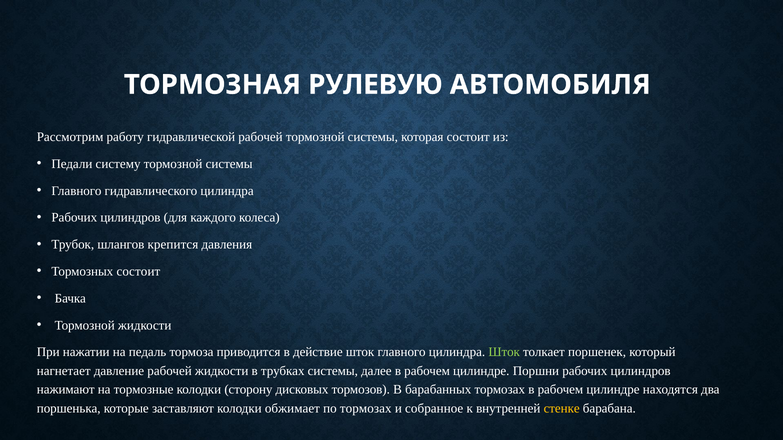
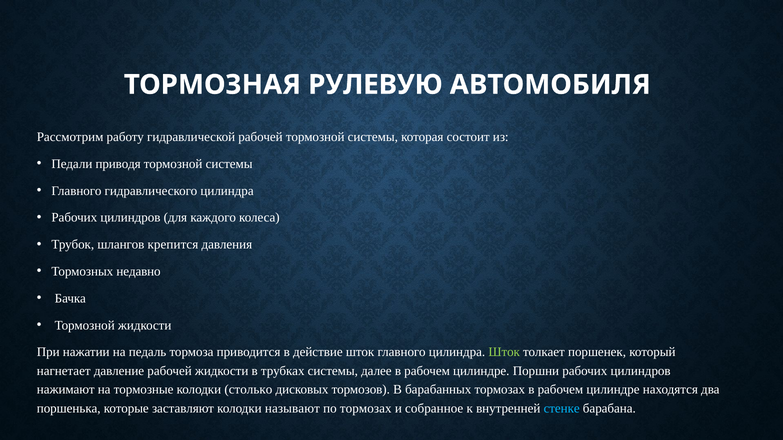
систему: систему -> приводя
Тормозных состоит: состоит -> недавно
сторону: сторону -> столько
обжимает: обжимает -> называют
стенке colour: yellow -> light blue
